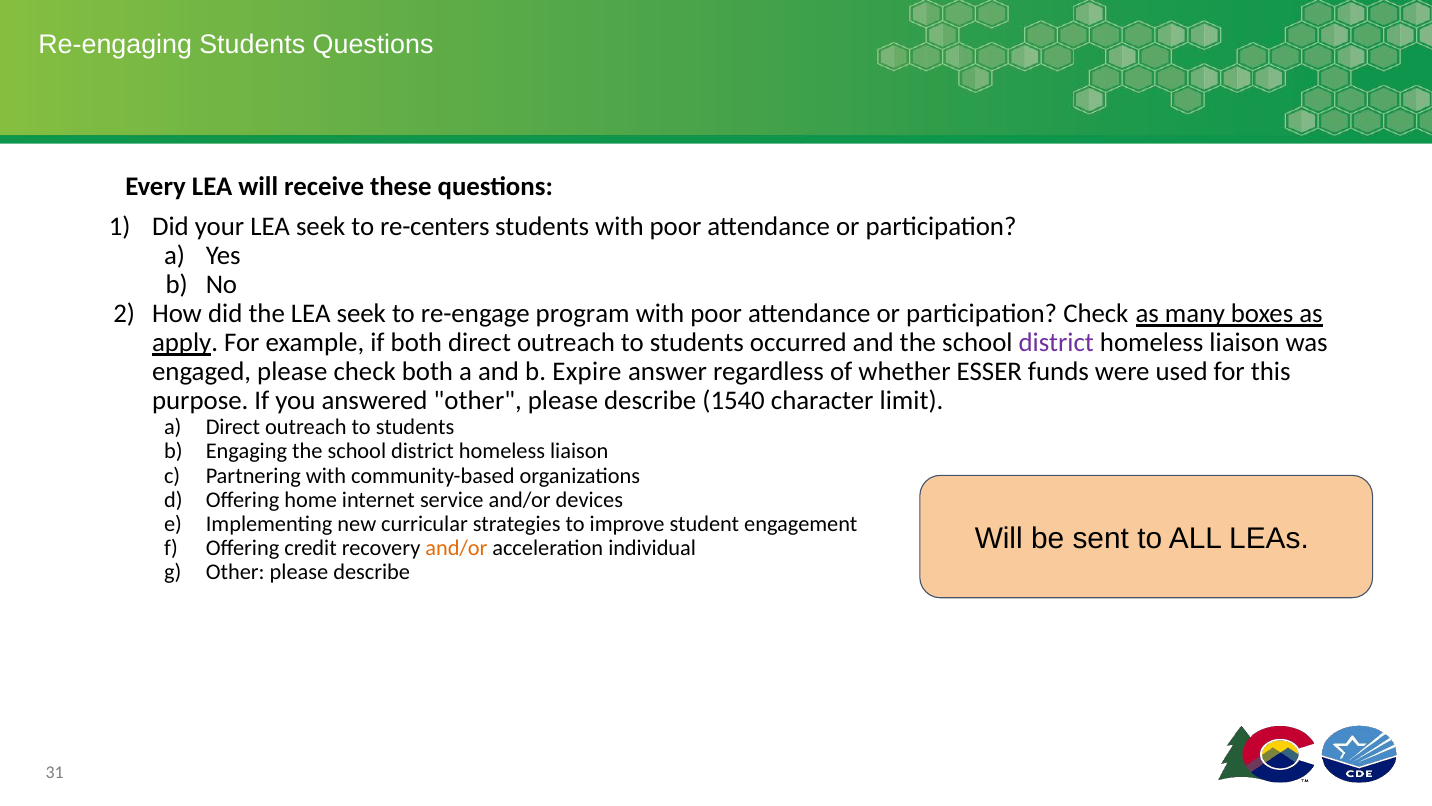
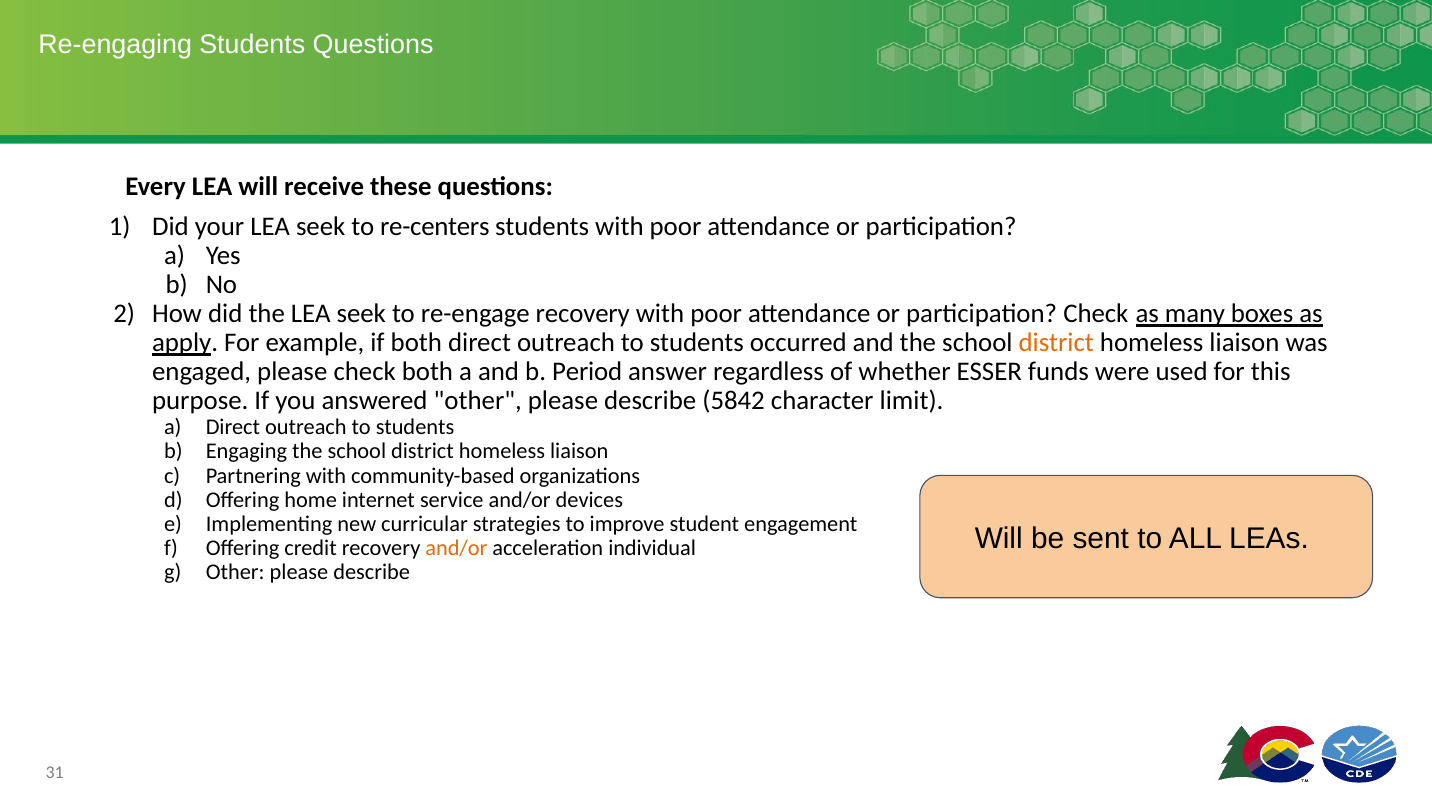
re-engage program: program -> recovery
district at (1056, 342) colour: purple -> orange
Expire: Expire -> Period
1540: 1540 -> 5842
